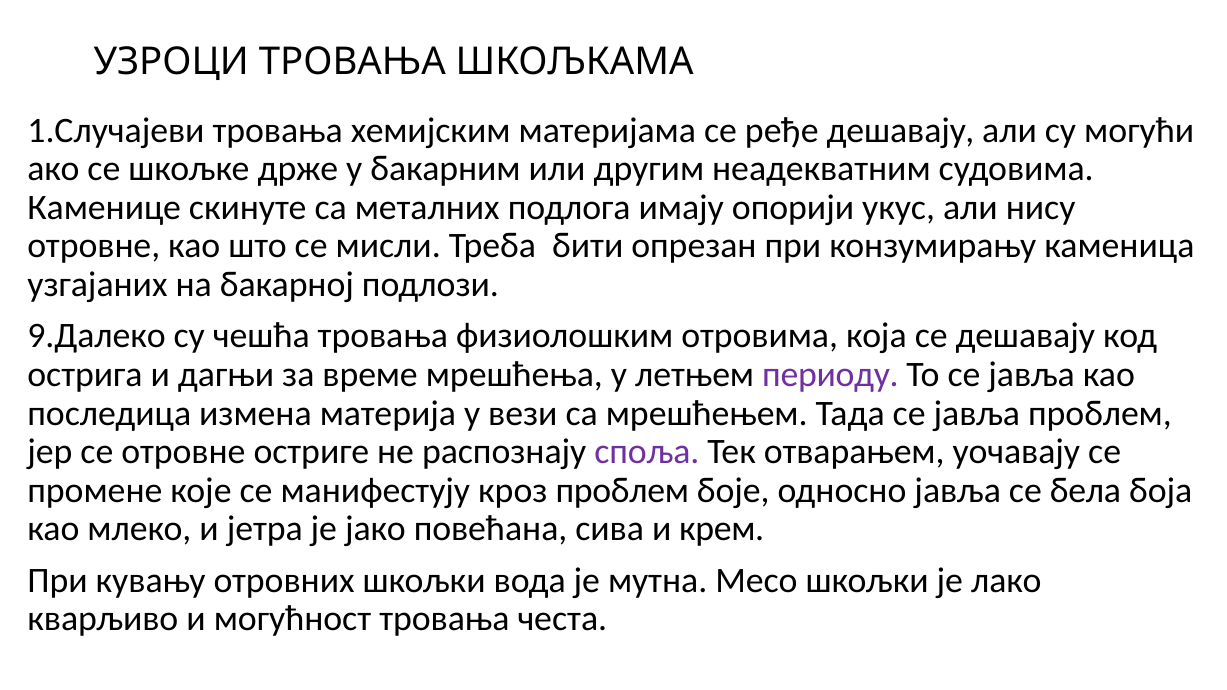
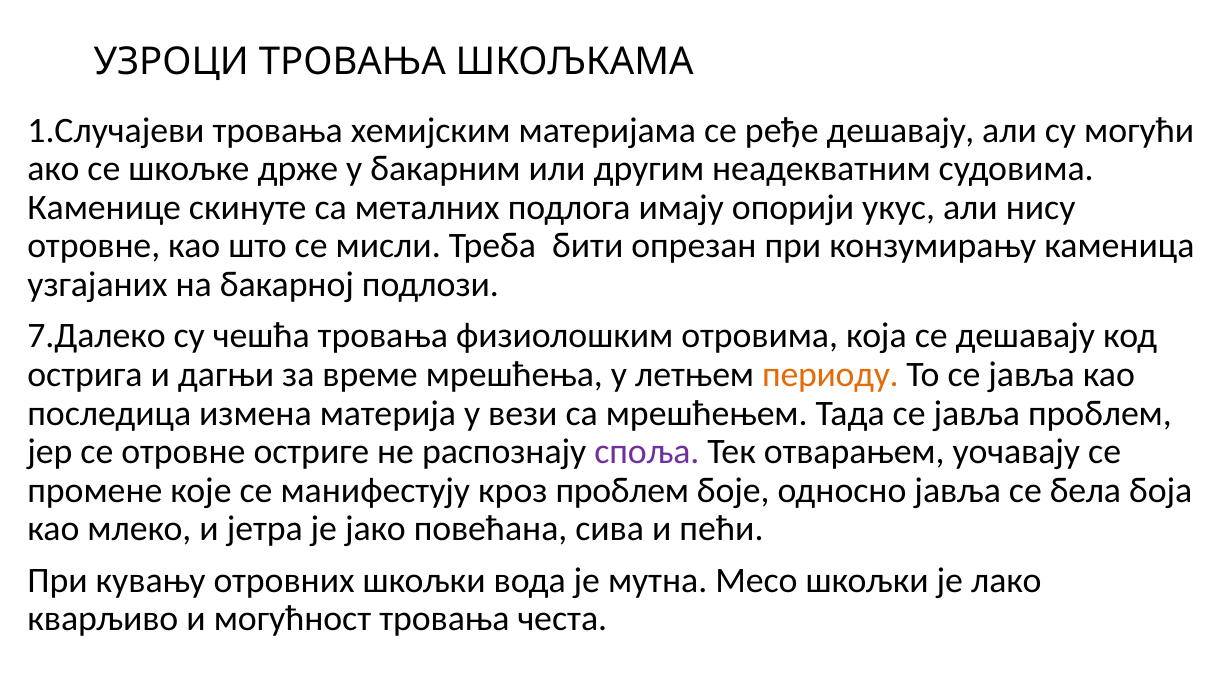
9.Далеко: 9.Далеко -> 7.Далеко
периоду colour: purple -> orange
крем: крем -> пећи
